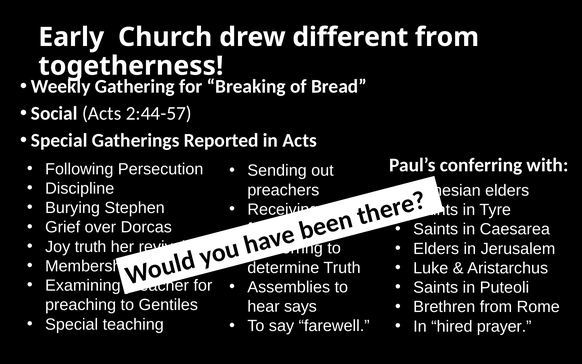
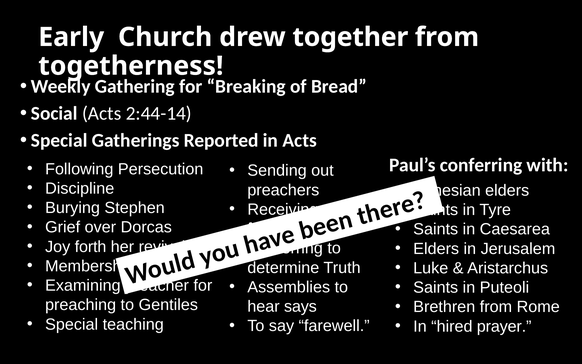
different: different -> together
2:44-57: 2:44-57 -> 2:44-14
Joy truth: truth -> forth
